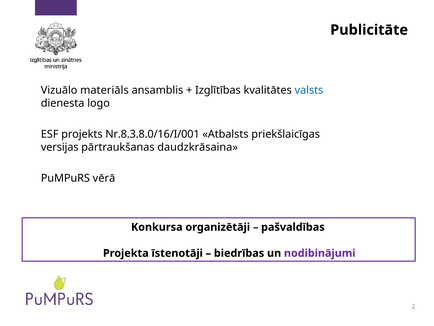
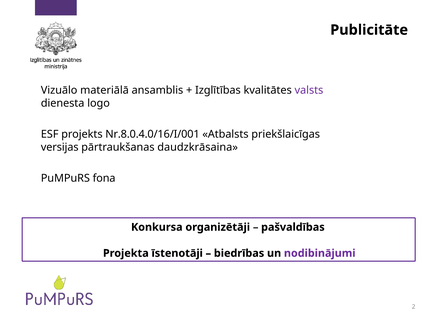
materiāls: materiāls -> materiālā
valsts colour: blue -> purple
Nr.8.3.8.0/16/I/001: Nr.8.3.8.0/16/I/001 -> Nr.8.0.4.0/16/I/001
vērā: vērā -> fona
